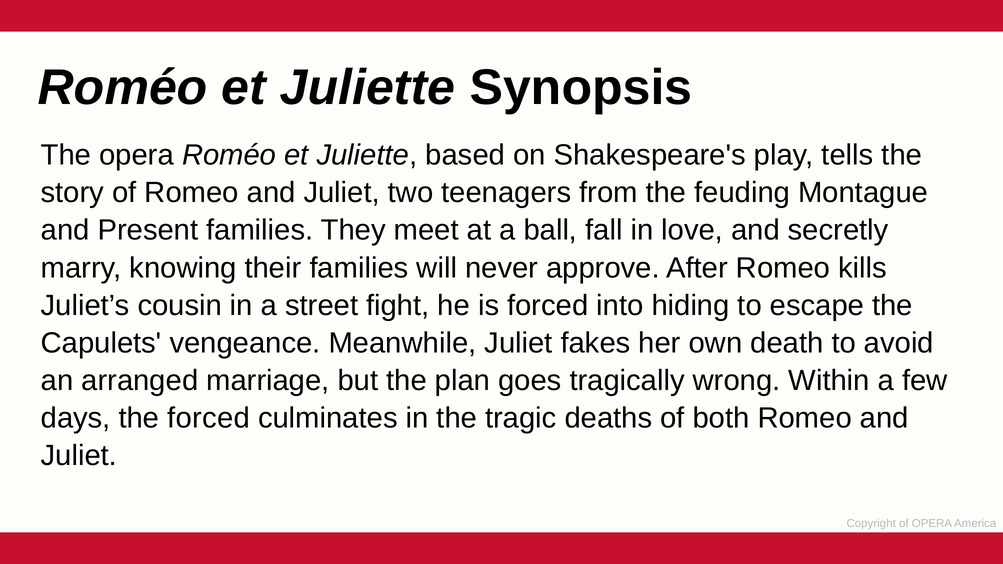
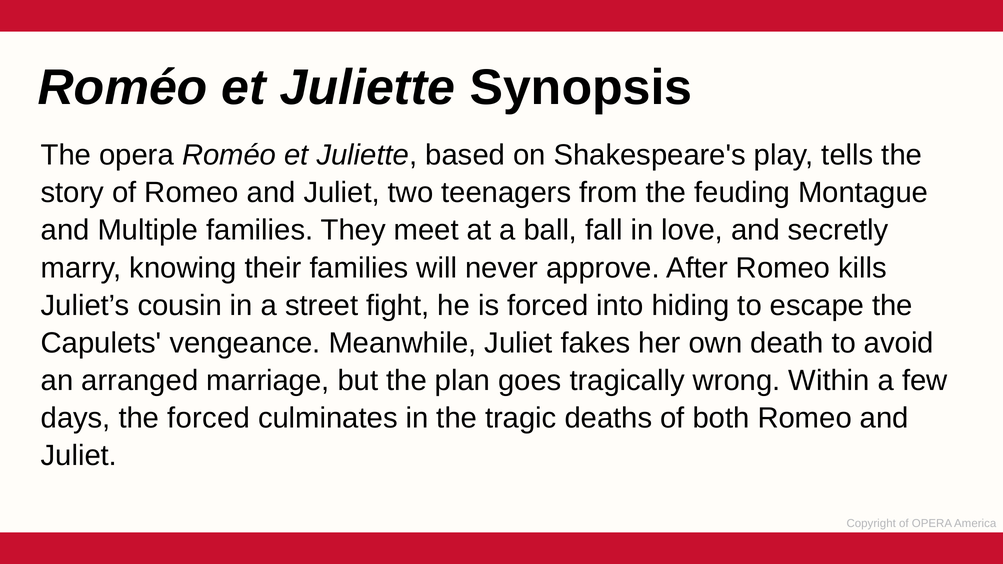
Present: Present -> Multiple
